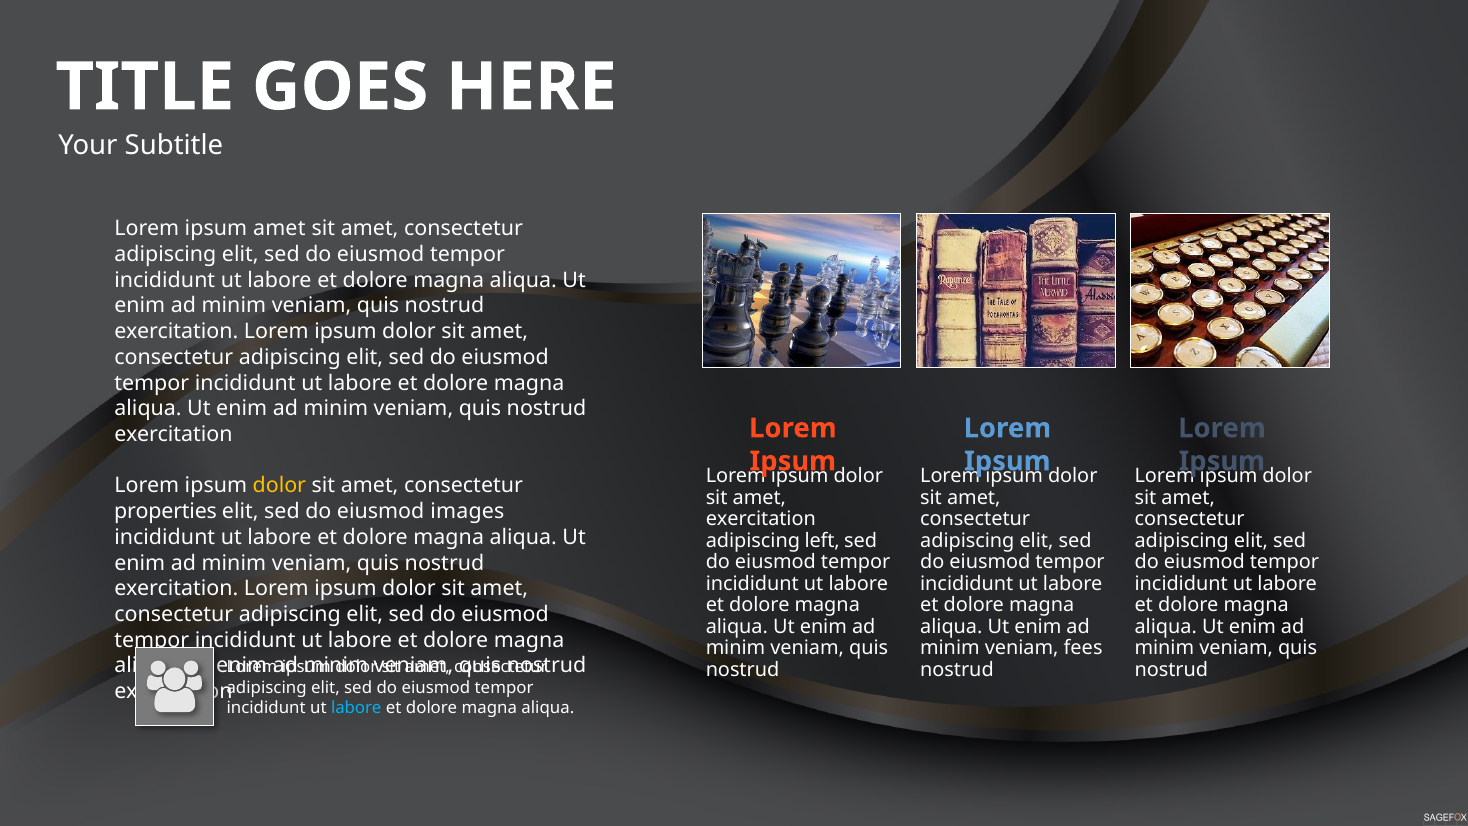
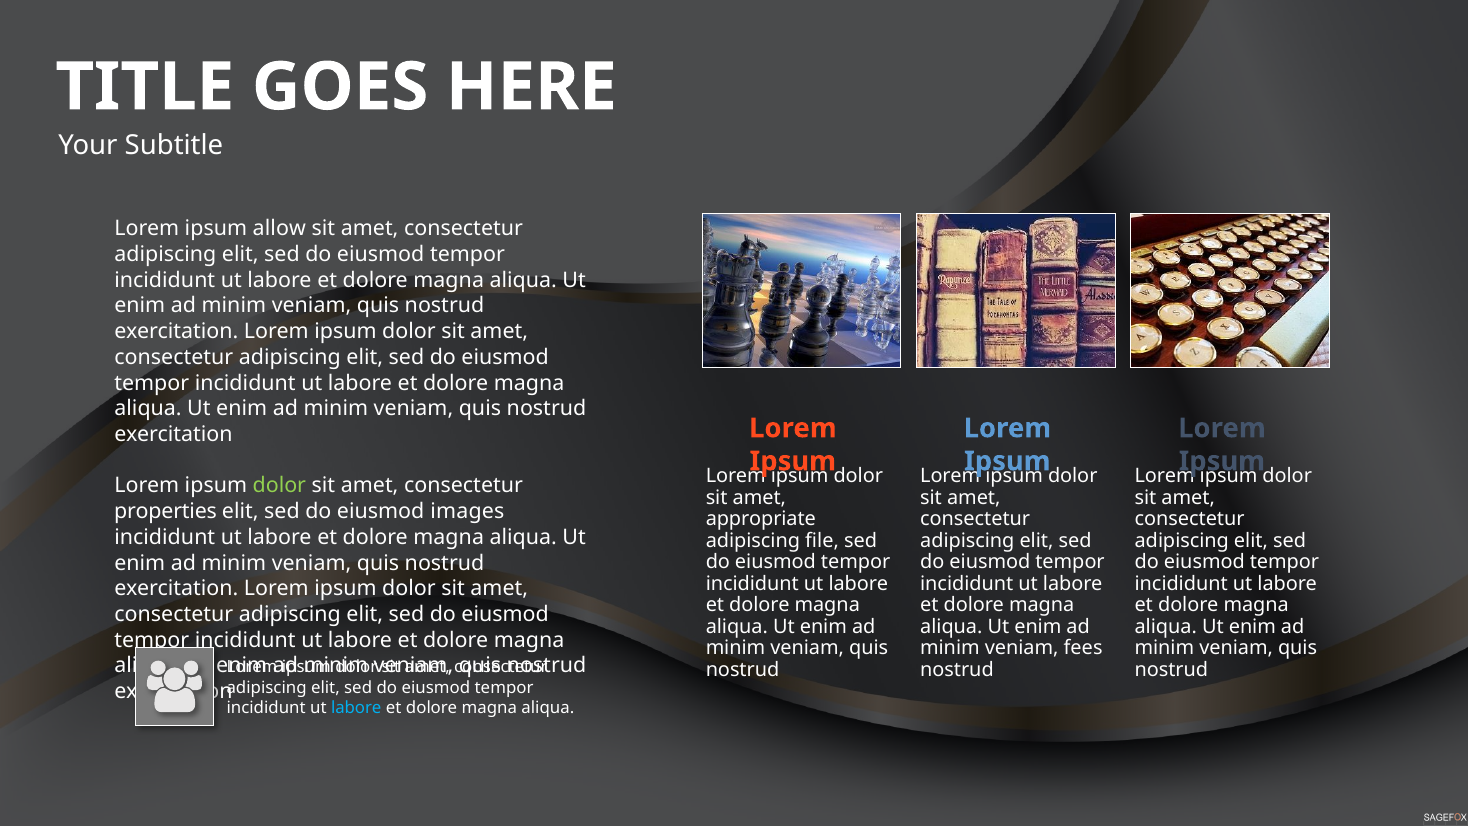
ipsum amet: amet -> allow
dolor at (279, 486) colour: yellow -> light green
exercitation at (761, 519): exercitation -> appropriate
left: left -> file
